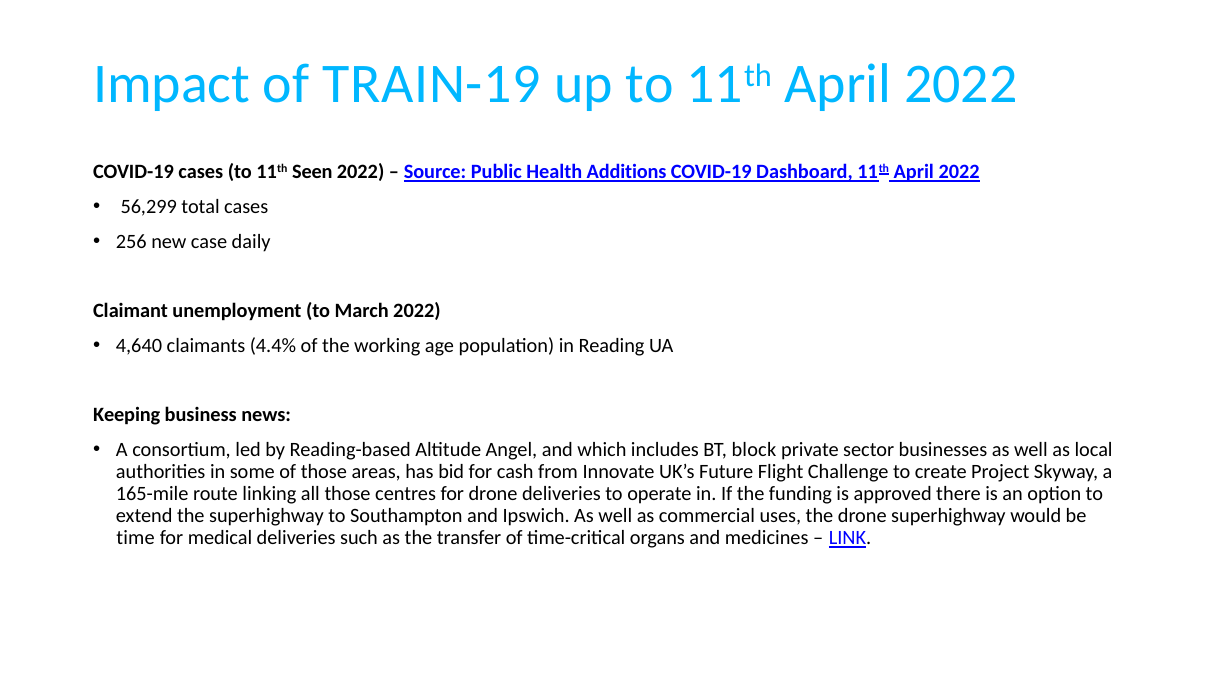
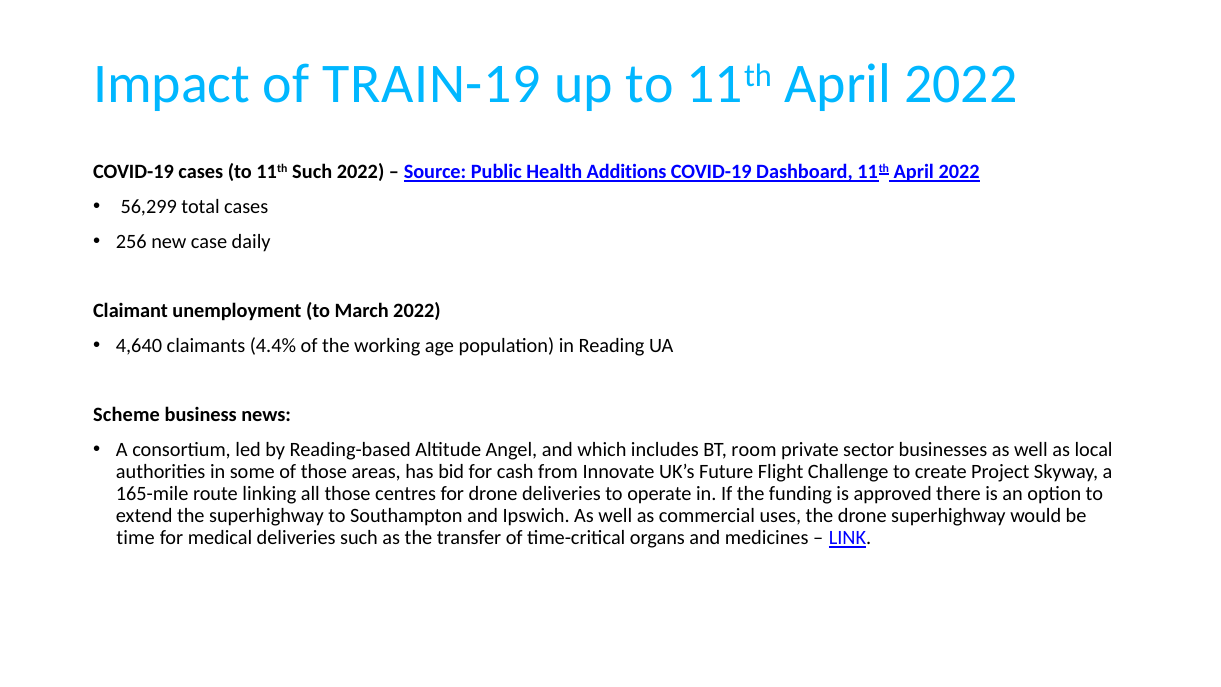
11th Seen: Seen -> Such
Keeping: Keeping -> Scheme
block: block -> room
